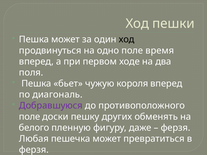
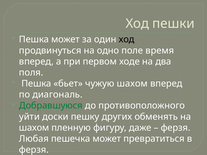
чужую короля: короля -> шахом
Добравшуюся colour: purple -> green
поле at (29, 117): поле -> уйти
белого at (34, 128): белого -> шахом
